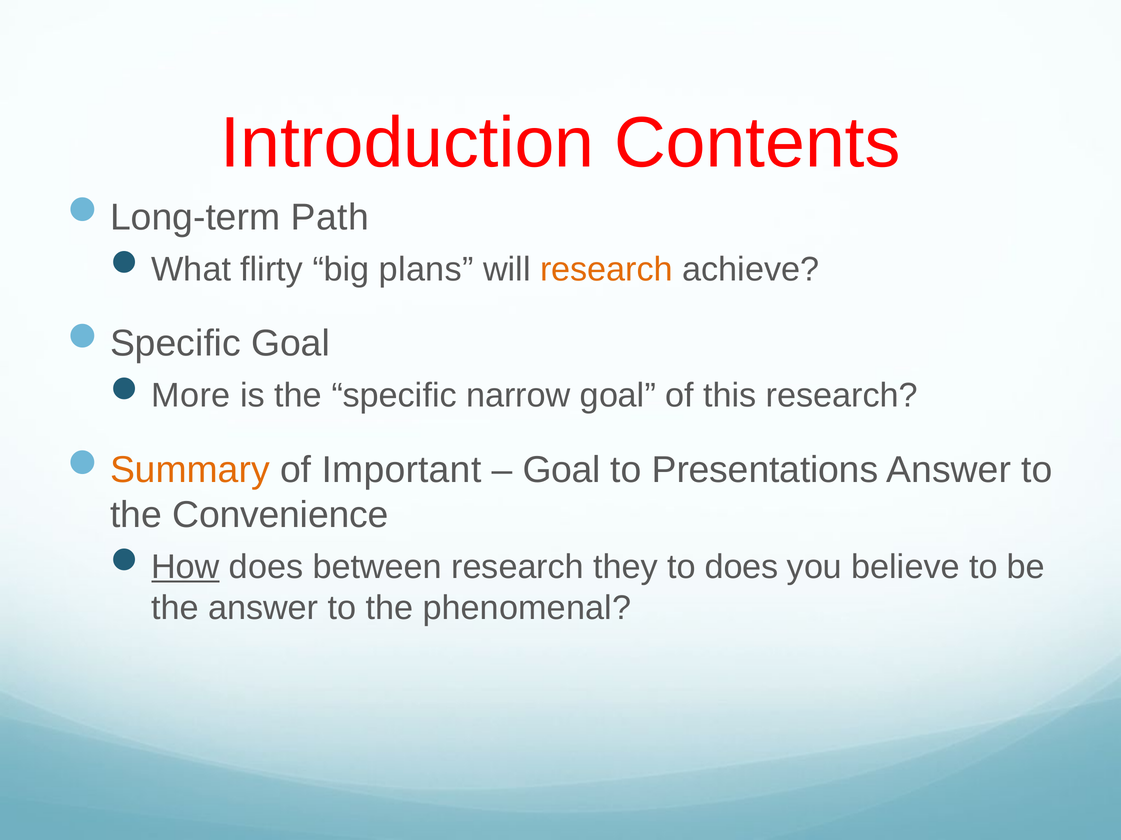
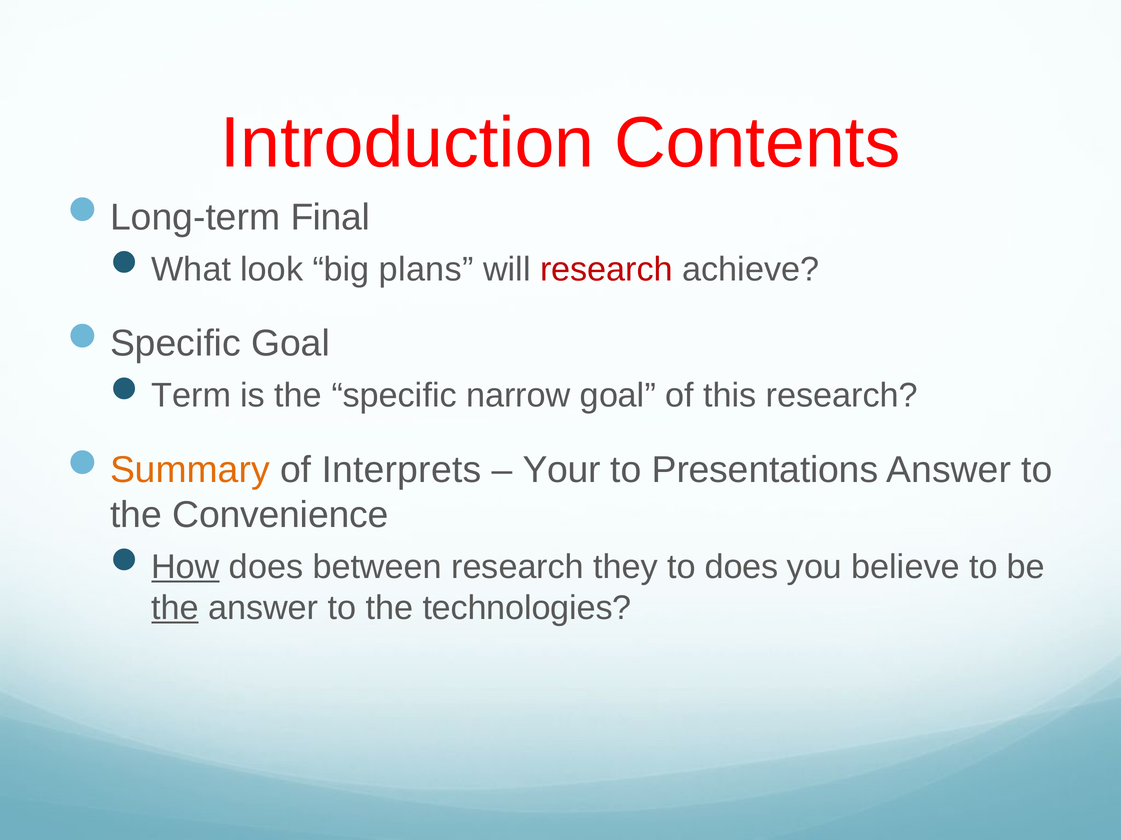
Path: Path -> Final
flirty: flirty -> look
research at (606, 270) colour: orange -> red
More: More -> Term
Important: Important -> Interprets
Goal at (562, 470): Goal -> Your
the at (175, 608) underline: none -> present
phenomenal: phenomenal -> technologies
